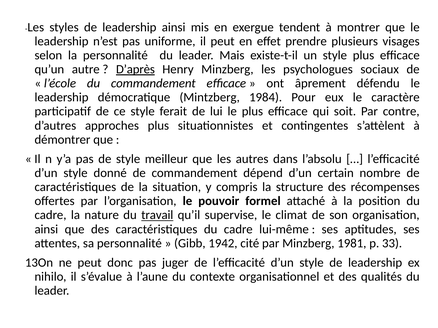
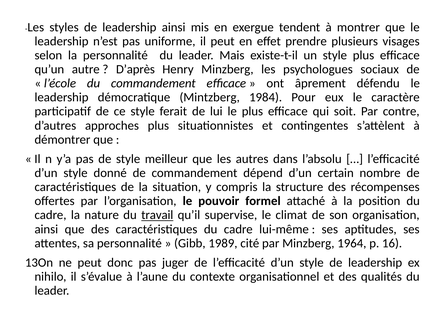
D’après underline: present -> none
1942: 1942 -> 1989
1981: 1981 -> 1964
33: 33 -> 16
